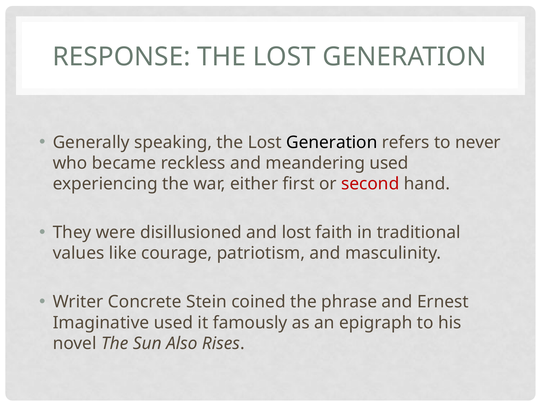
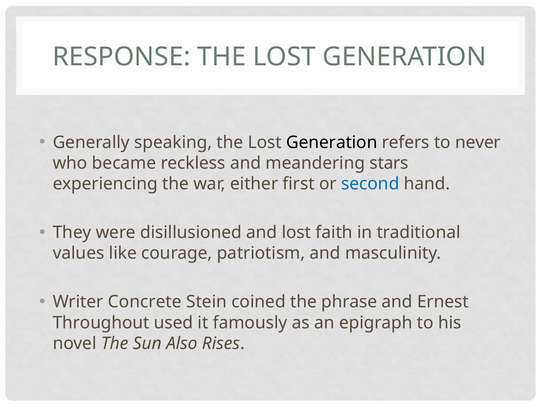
meandering used: used -> stars
second colour: red -> blue
Imaginative: Imaginative -> Throughout
